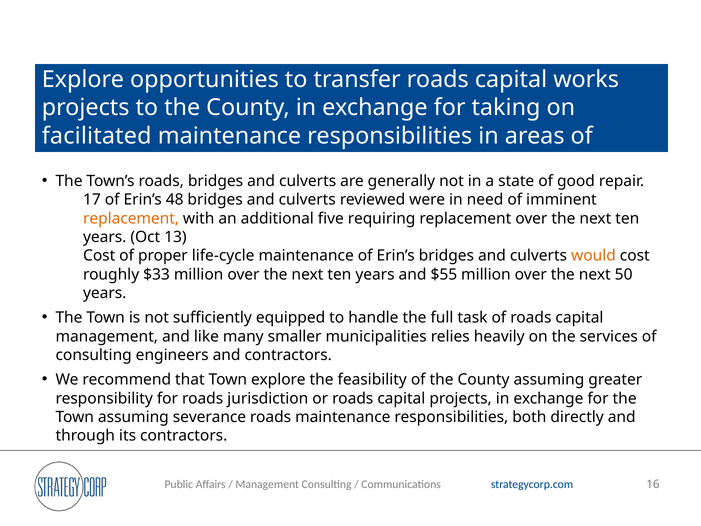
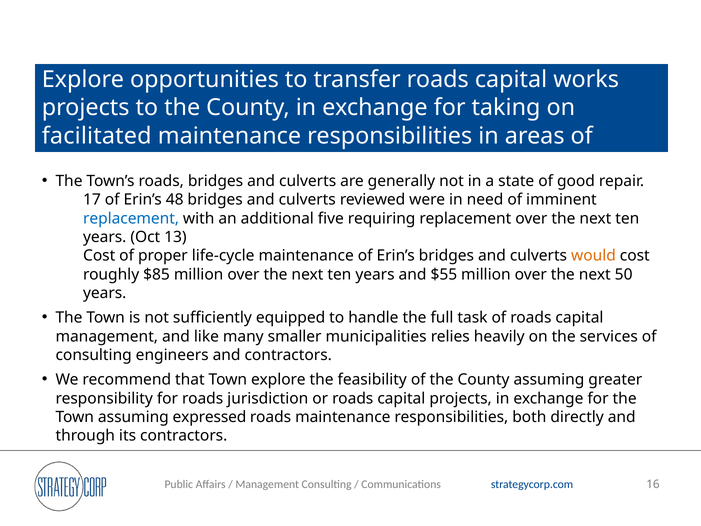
replacement at (131, 218) colour: orange -> blue
$33: $33 -> $85
severance: severance -> expressed
